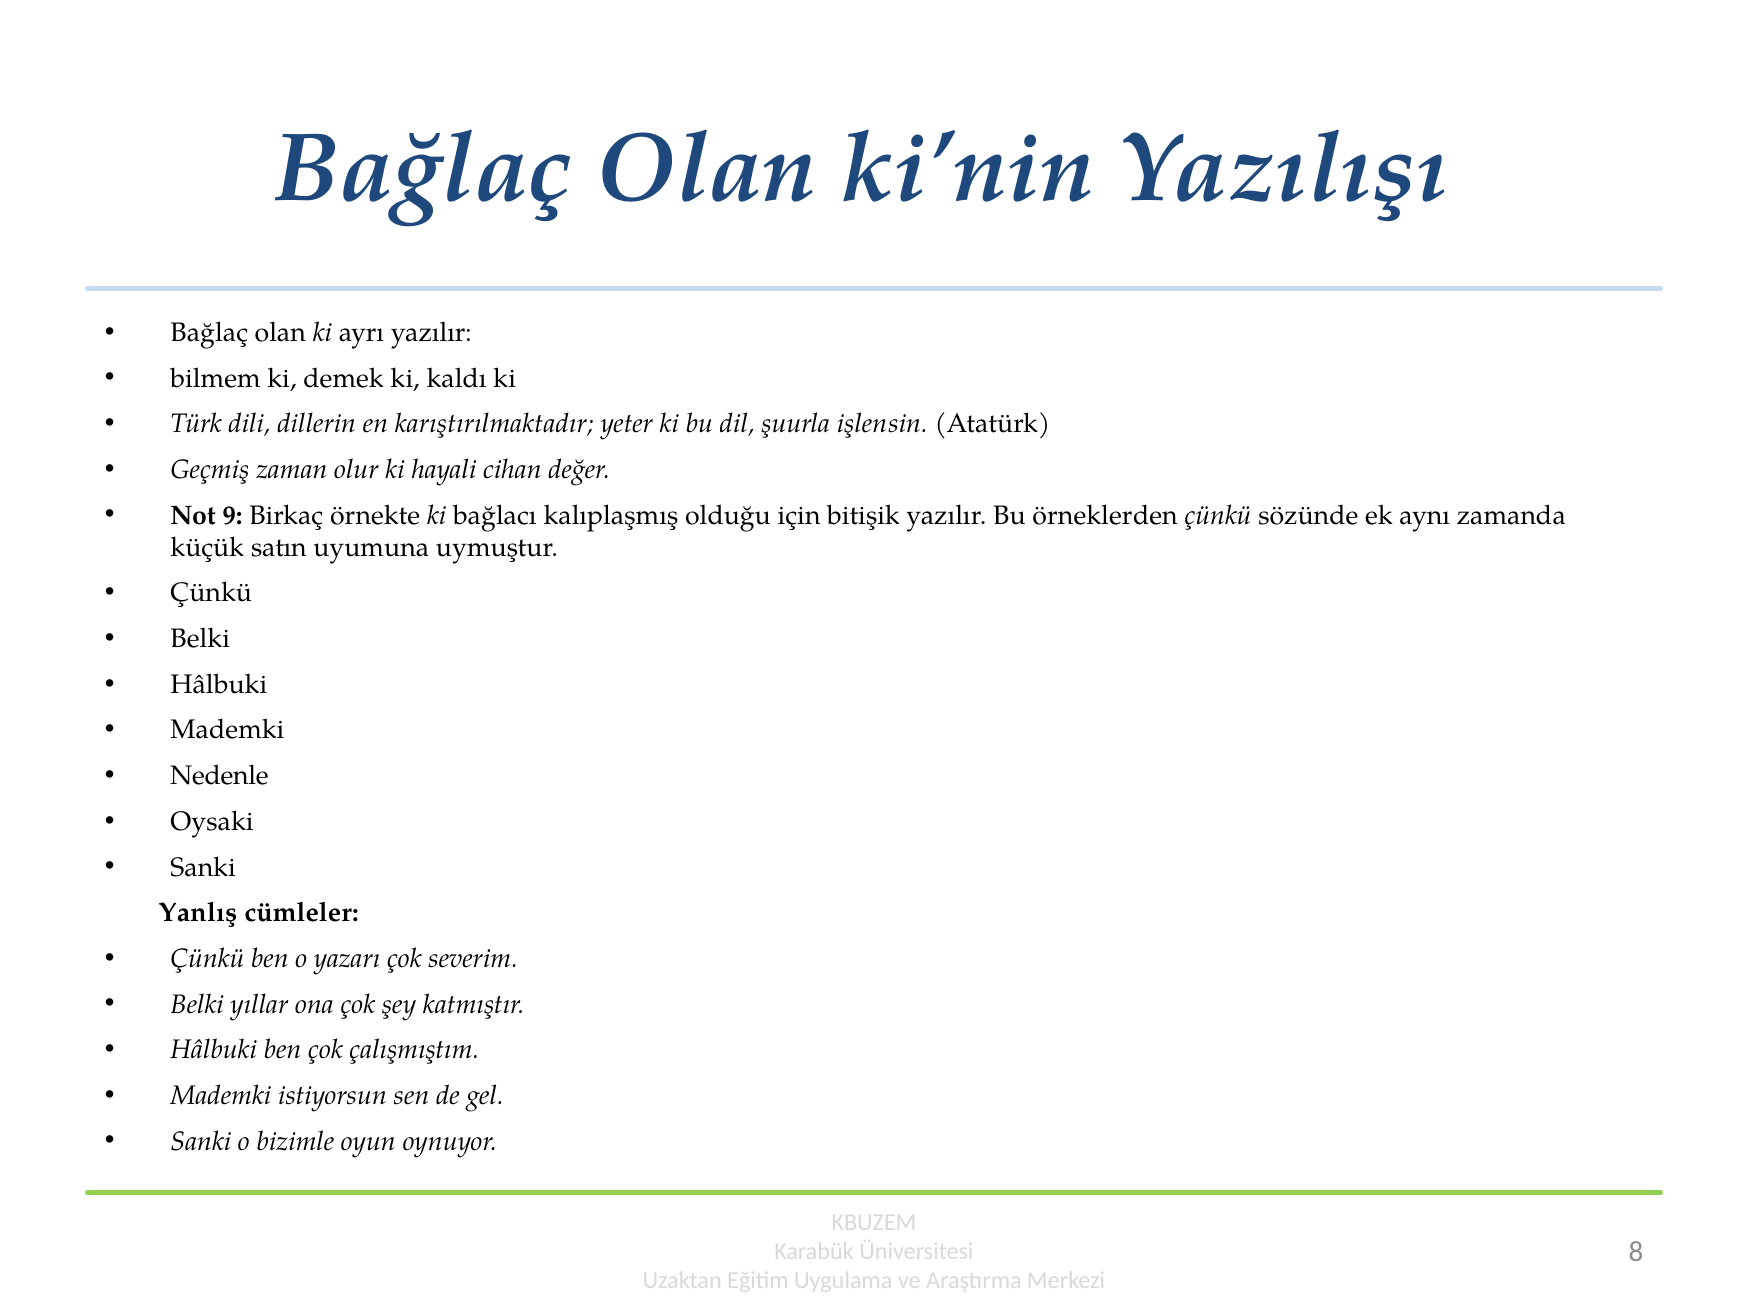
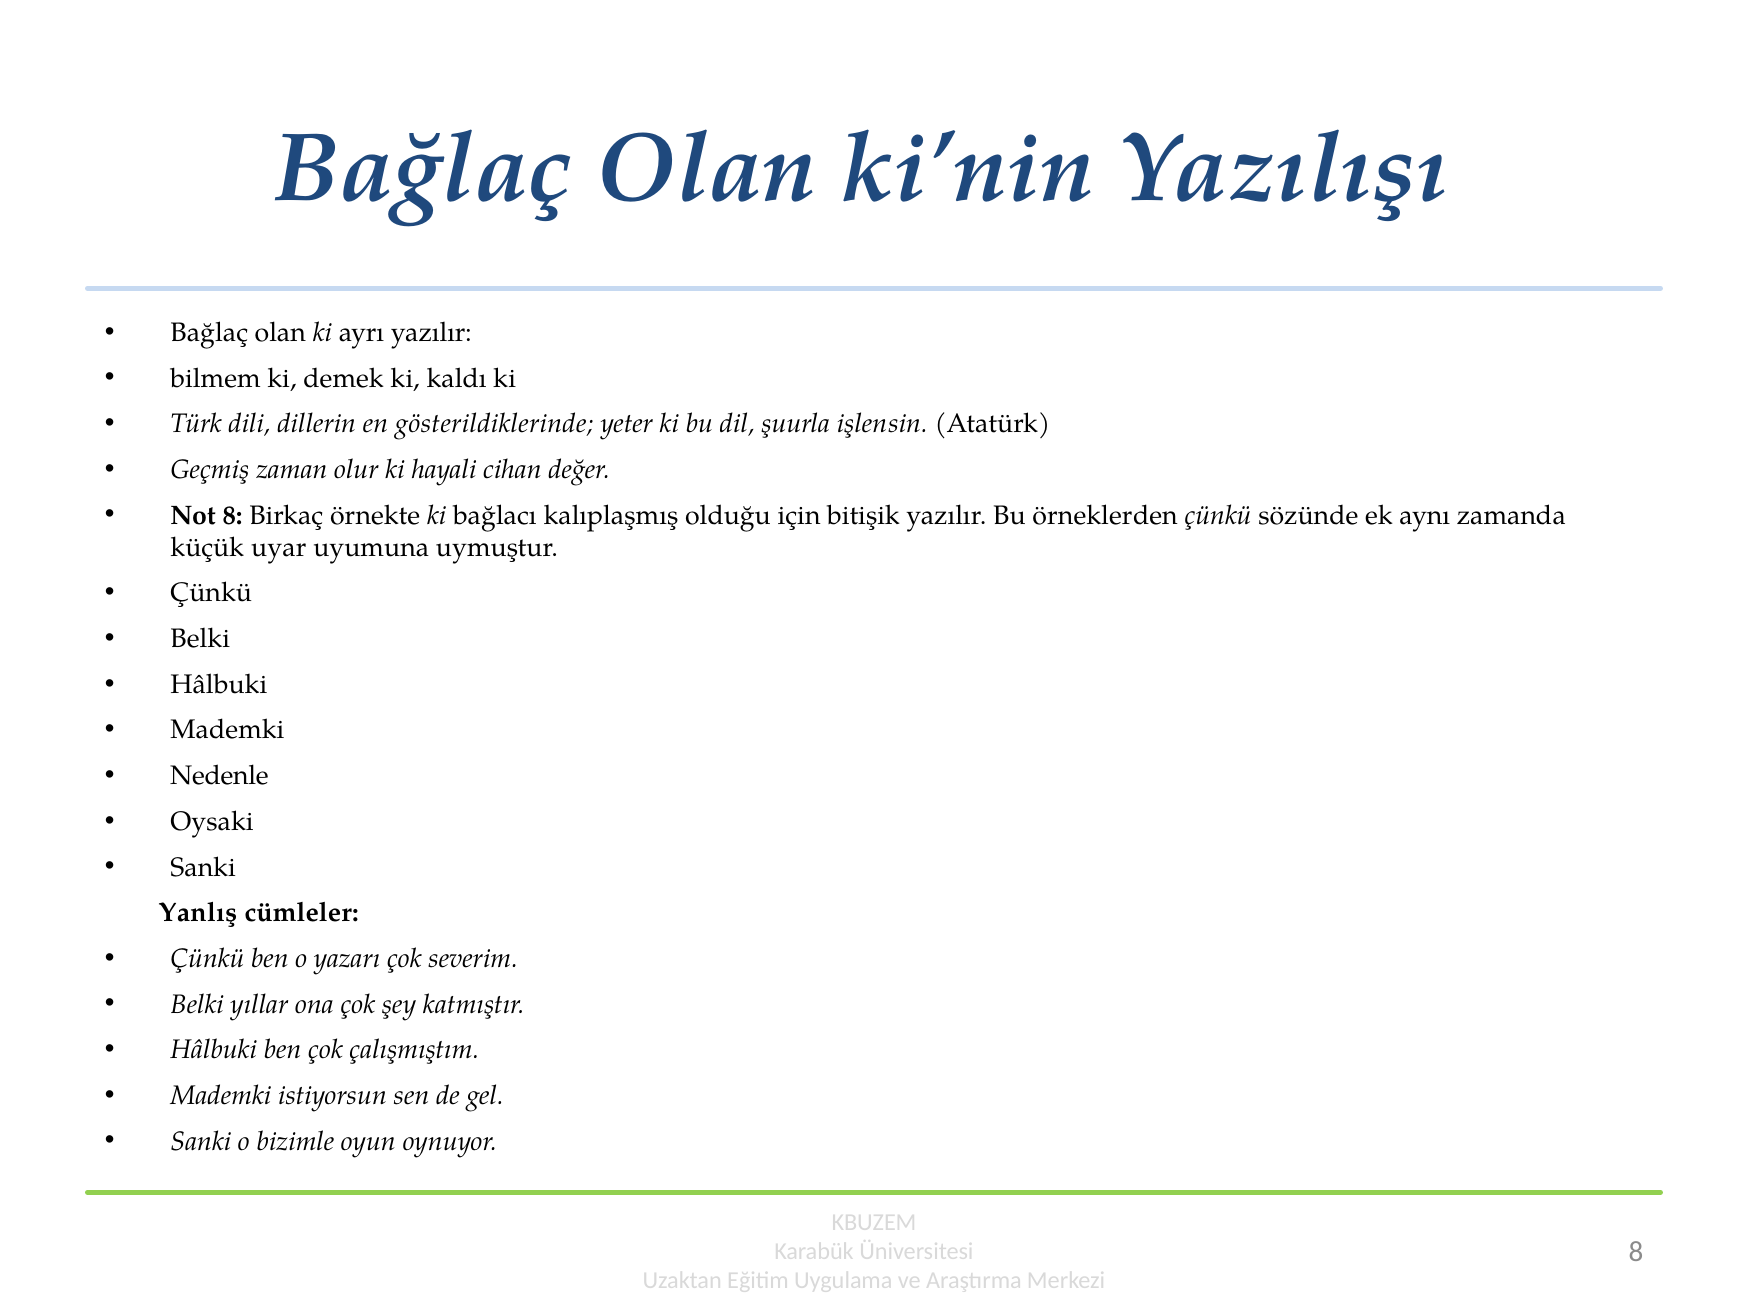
karıştırılmaktadır: karıştırılmaktadır -> gösterildiklerinde
Not 9: 9 -> 8
satın: satın -> uyar
